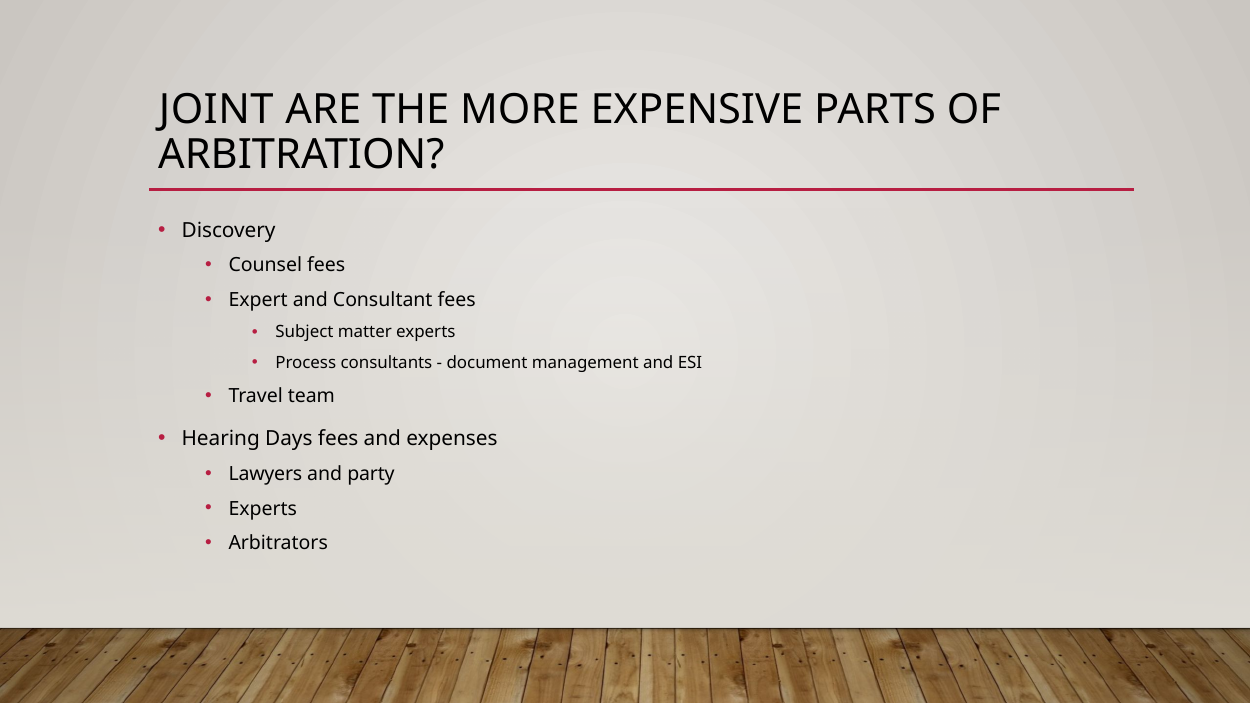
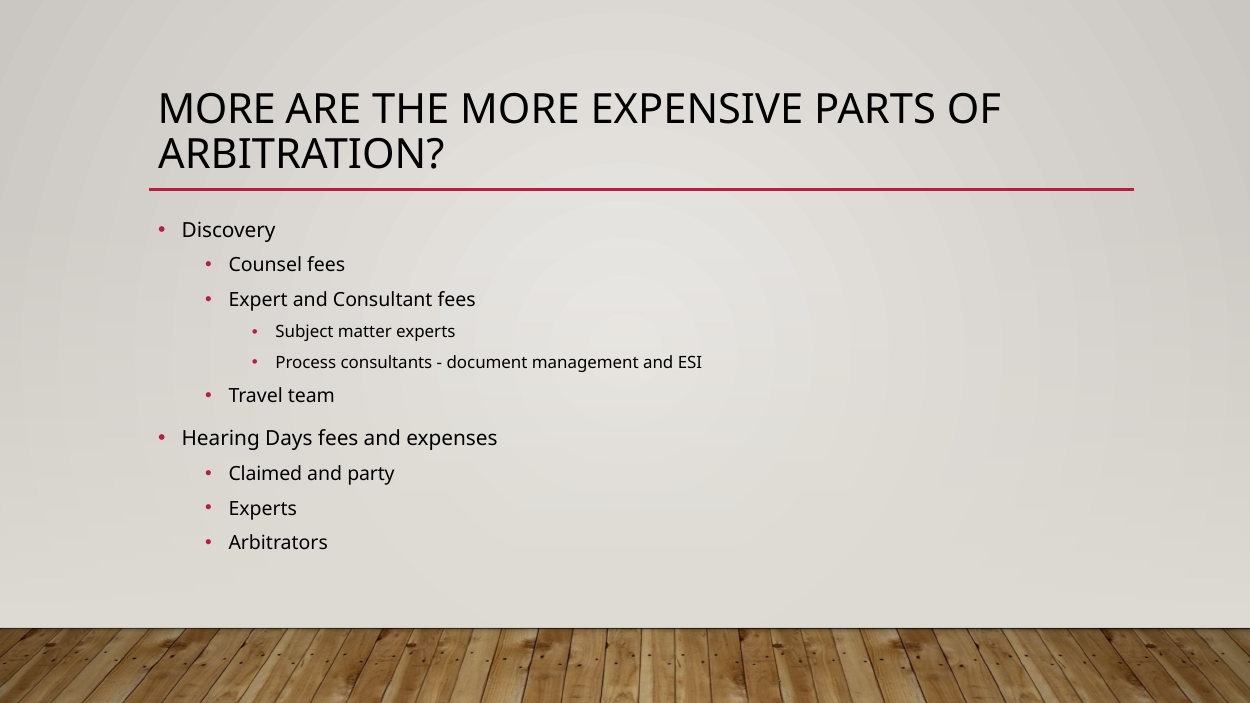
JOINT at (216, 109): JOINT -> MORE
Lawyers: Lawyers -> Claimed
